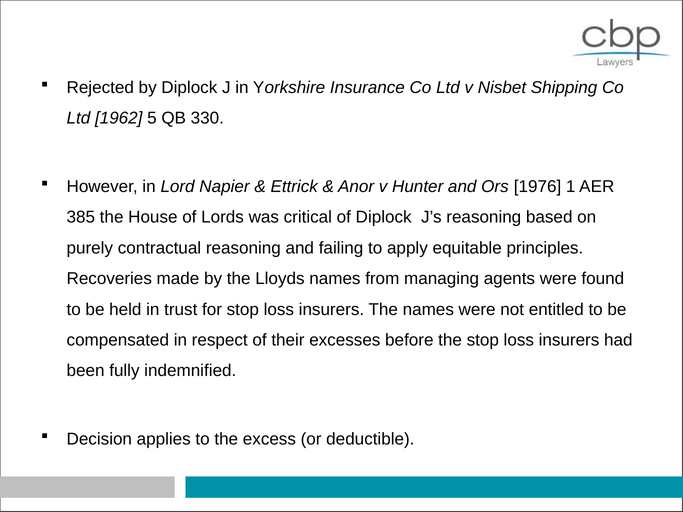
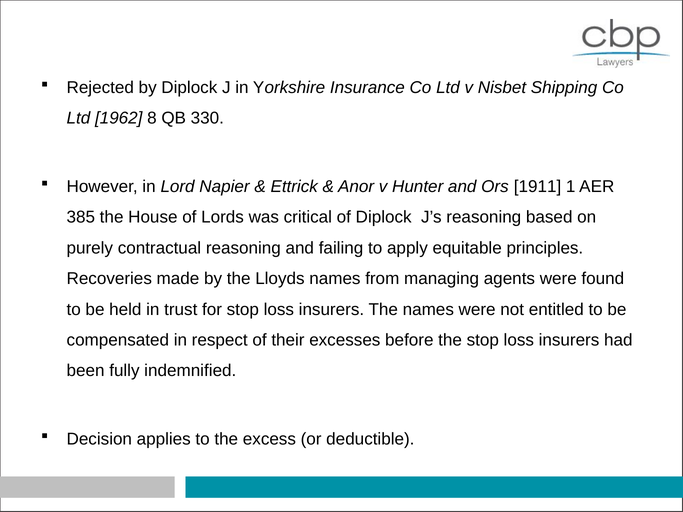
5: 5 -> 8
1976: 1976 -> 1911
